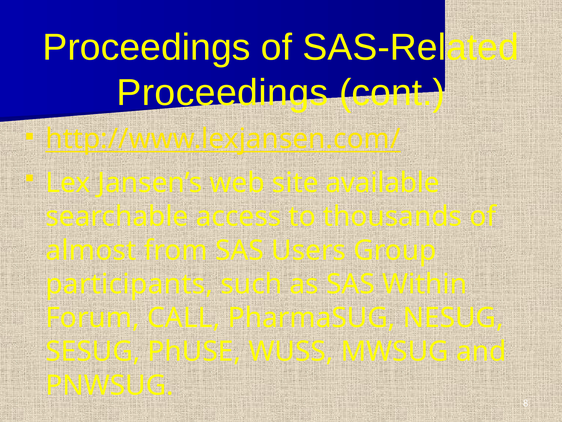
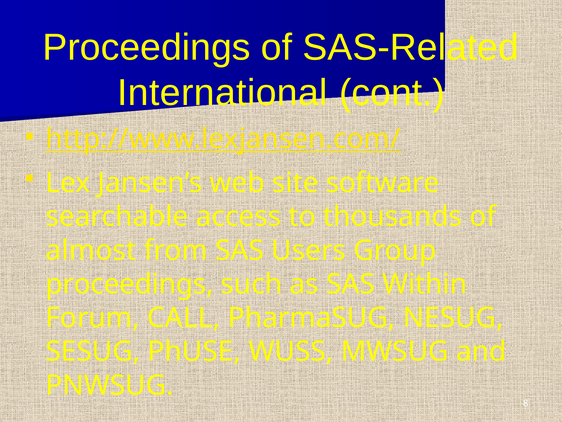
Proceedings at (222, 93): Proceedings -> International
available: available -> software
participants at (129, 284): participants -> proceedings
